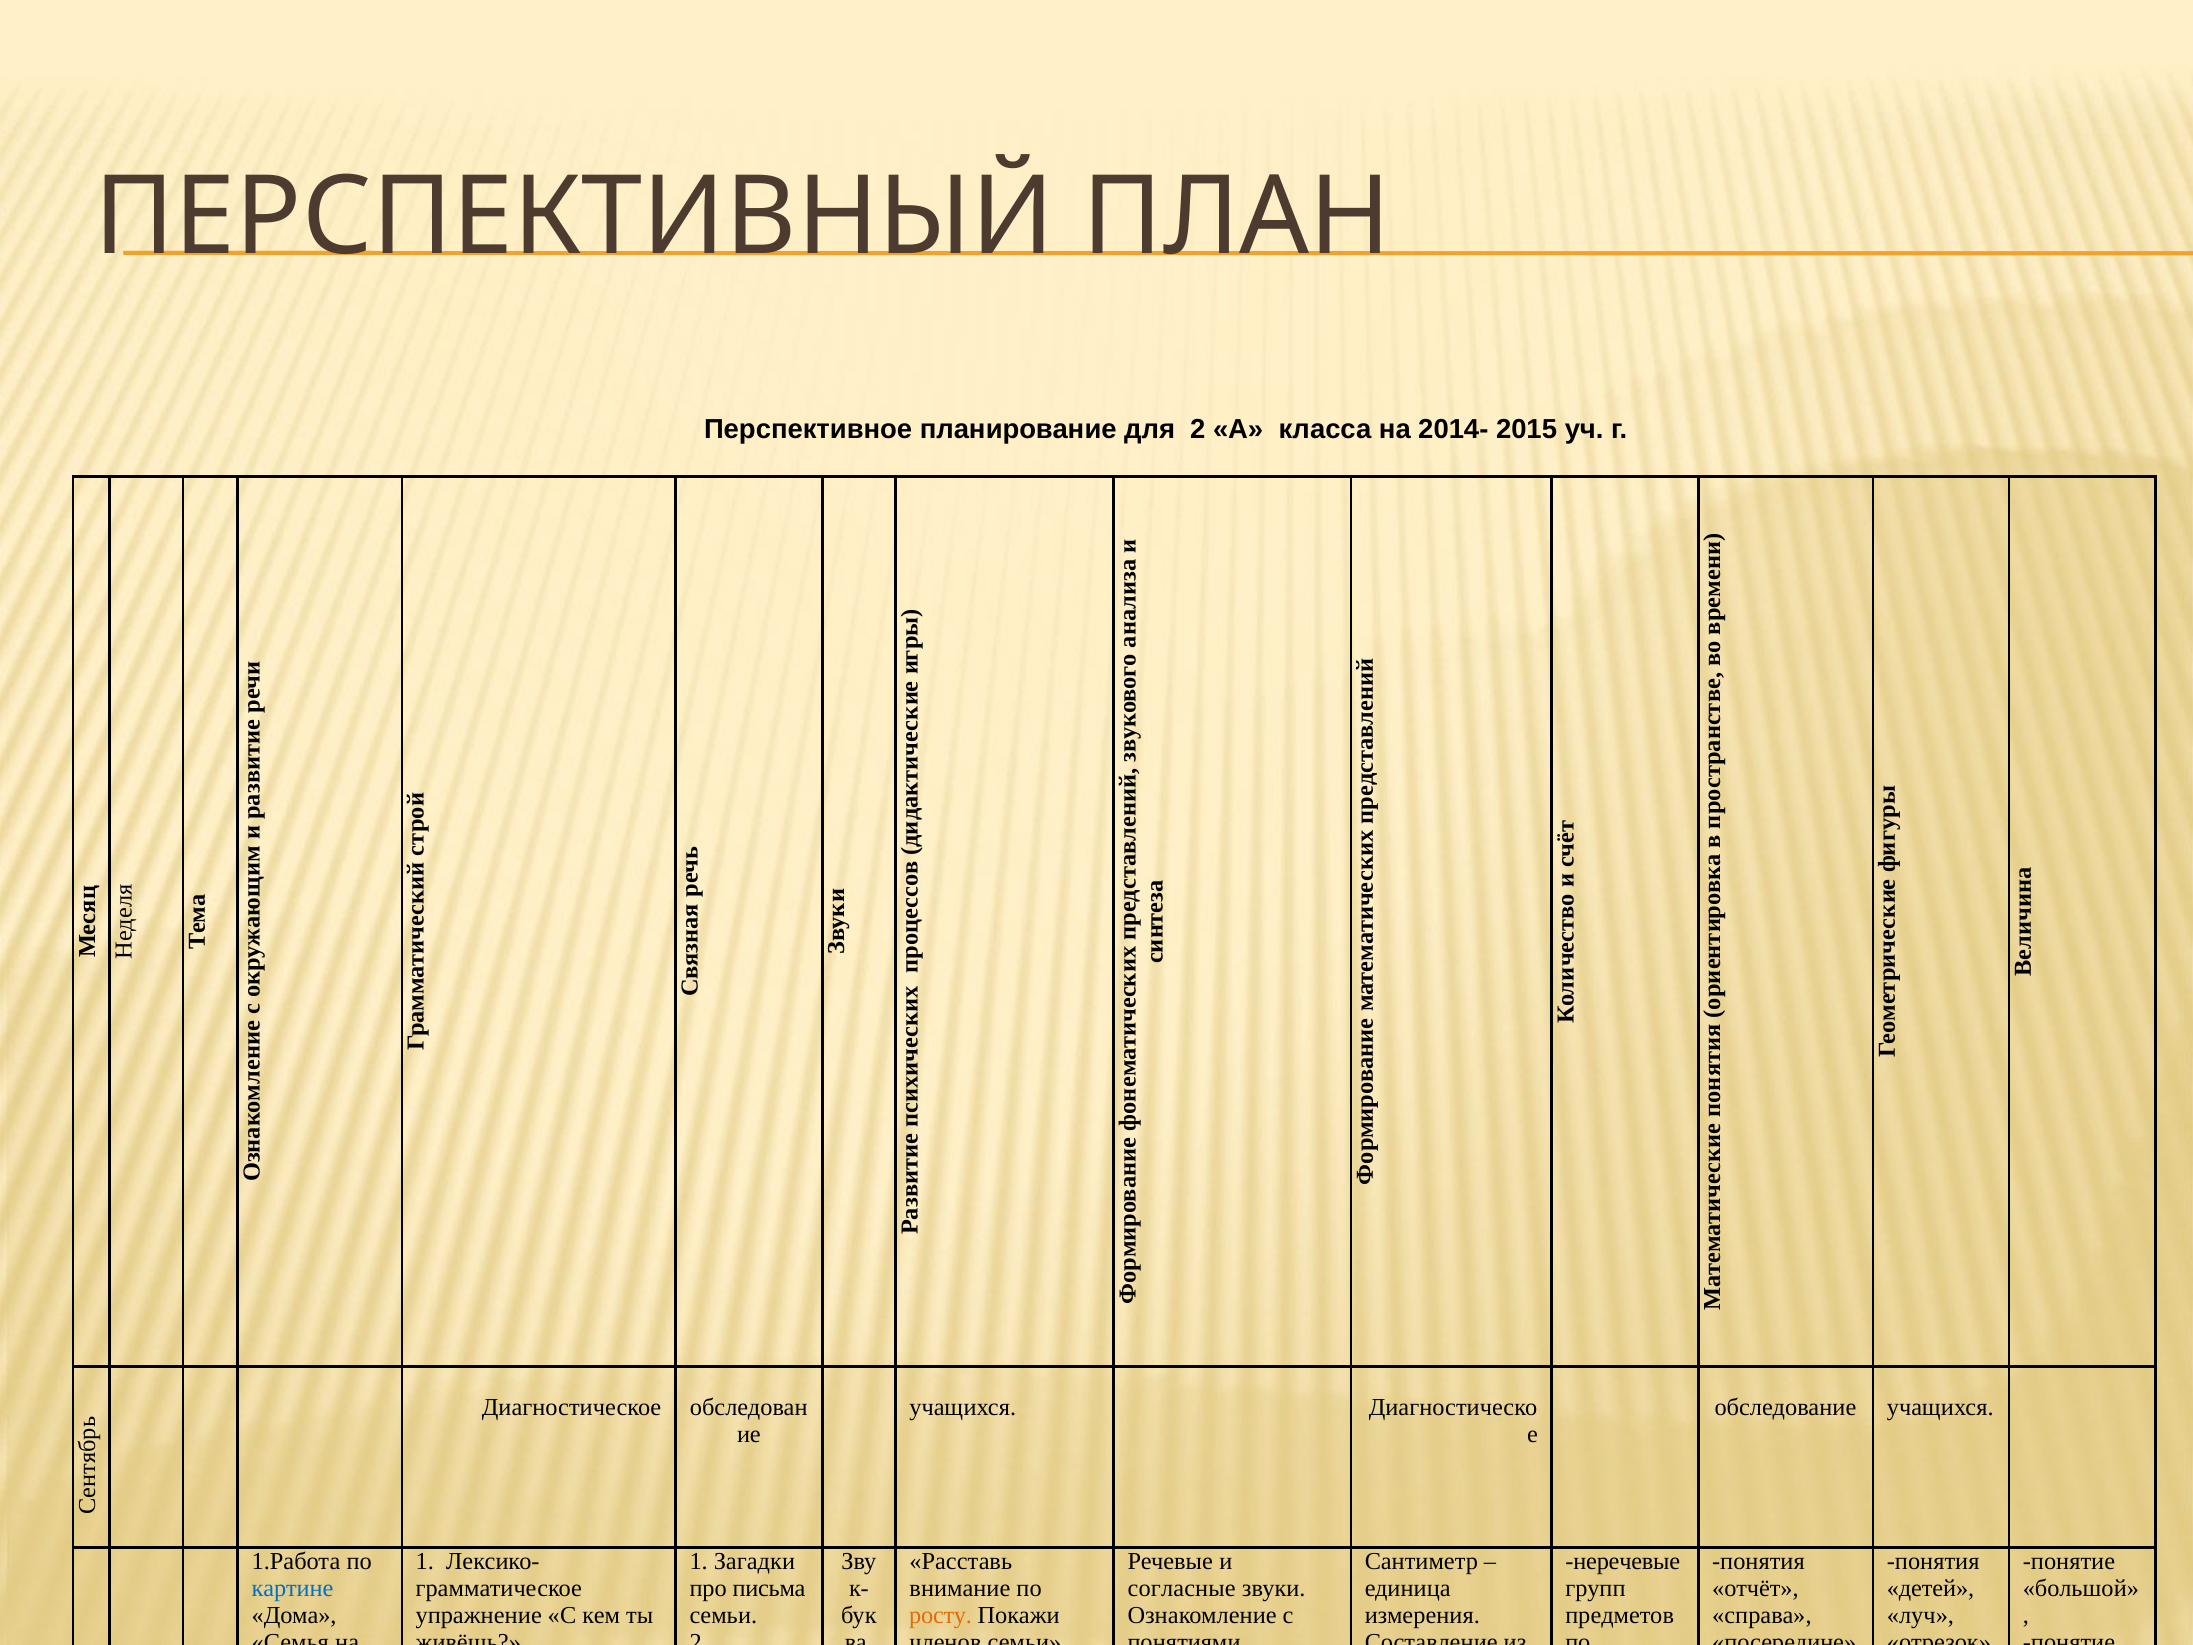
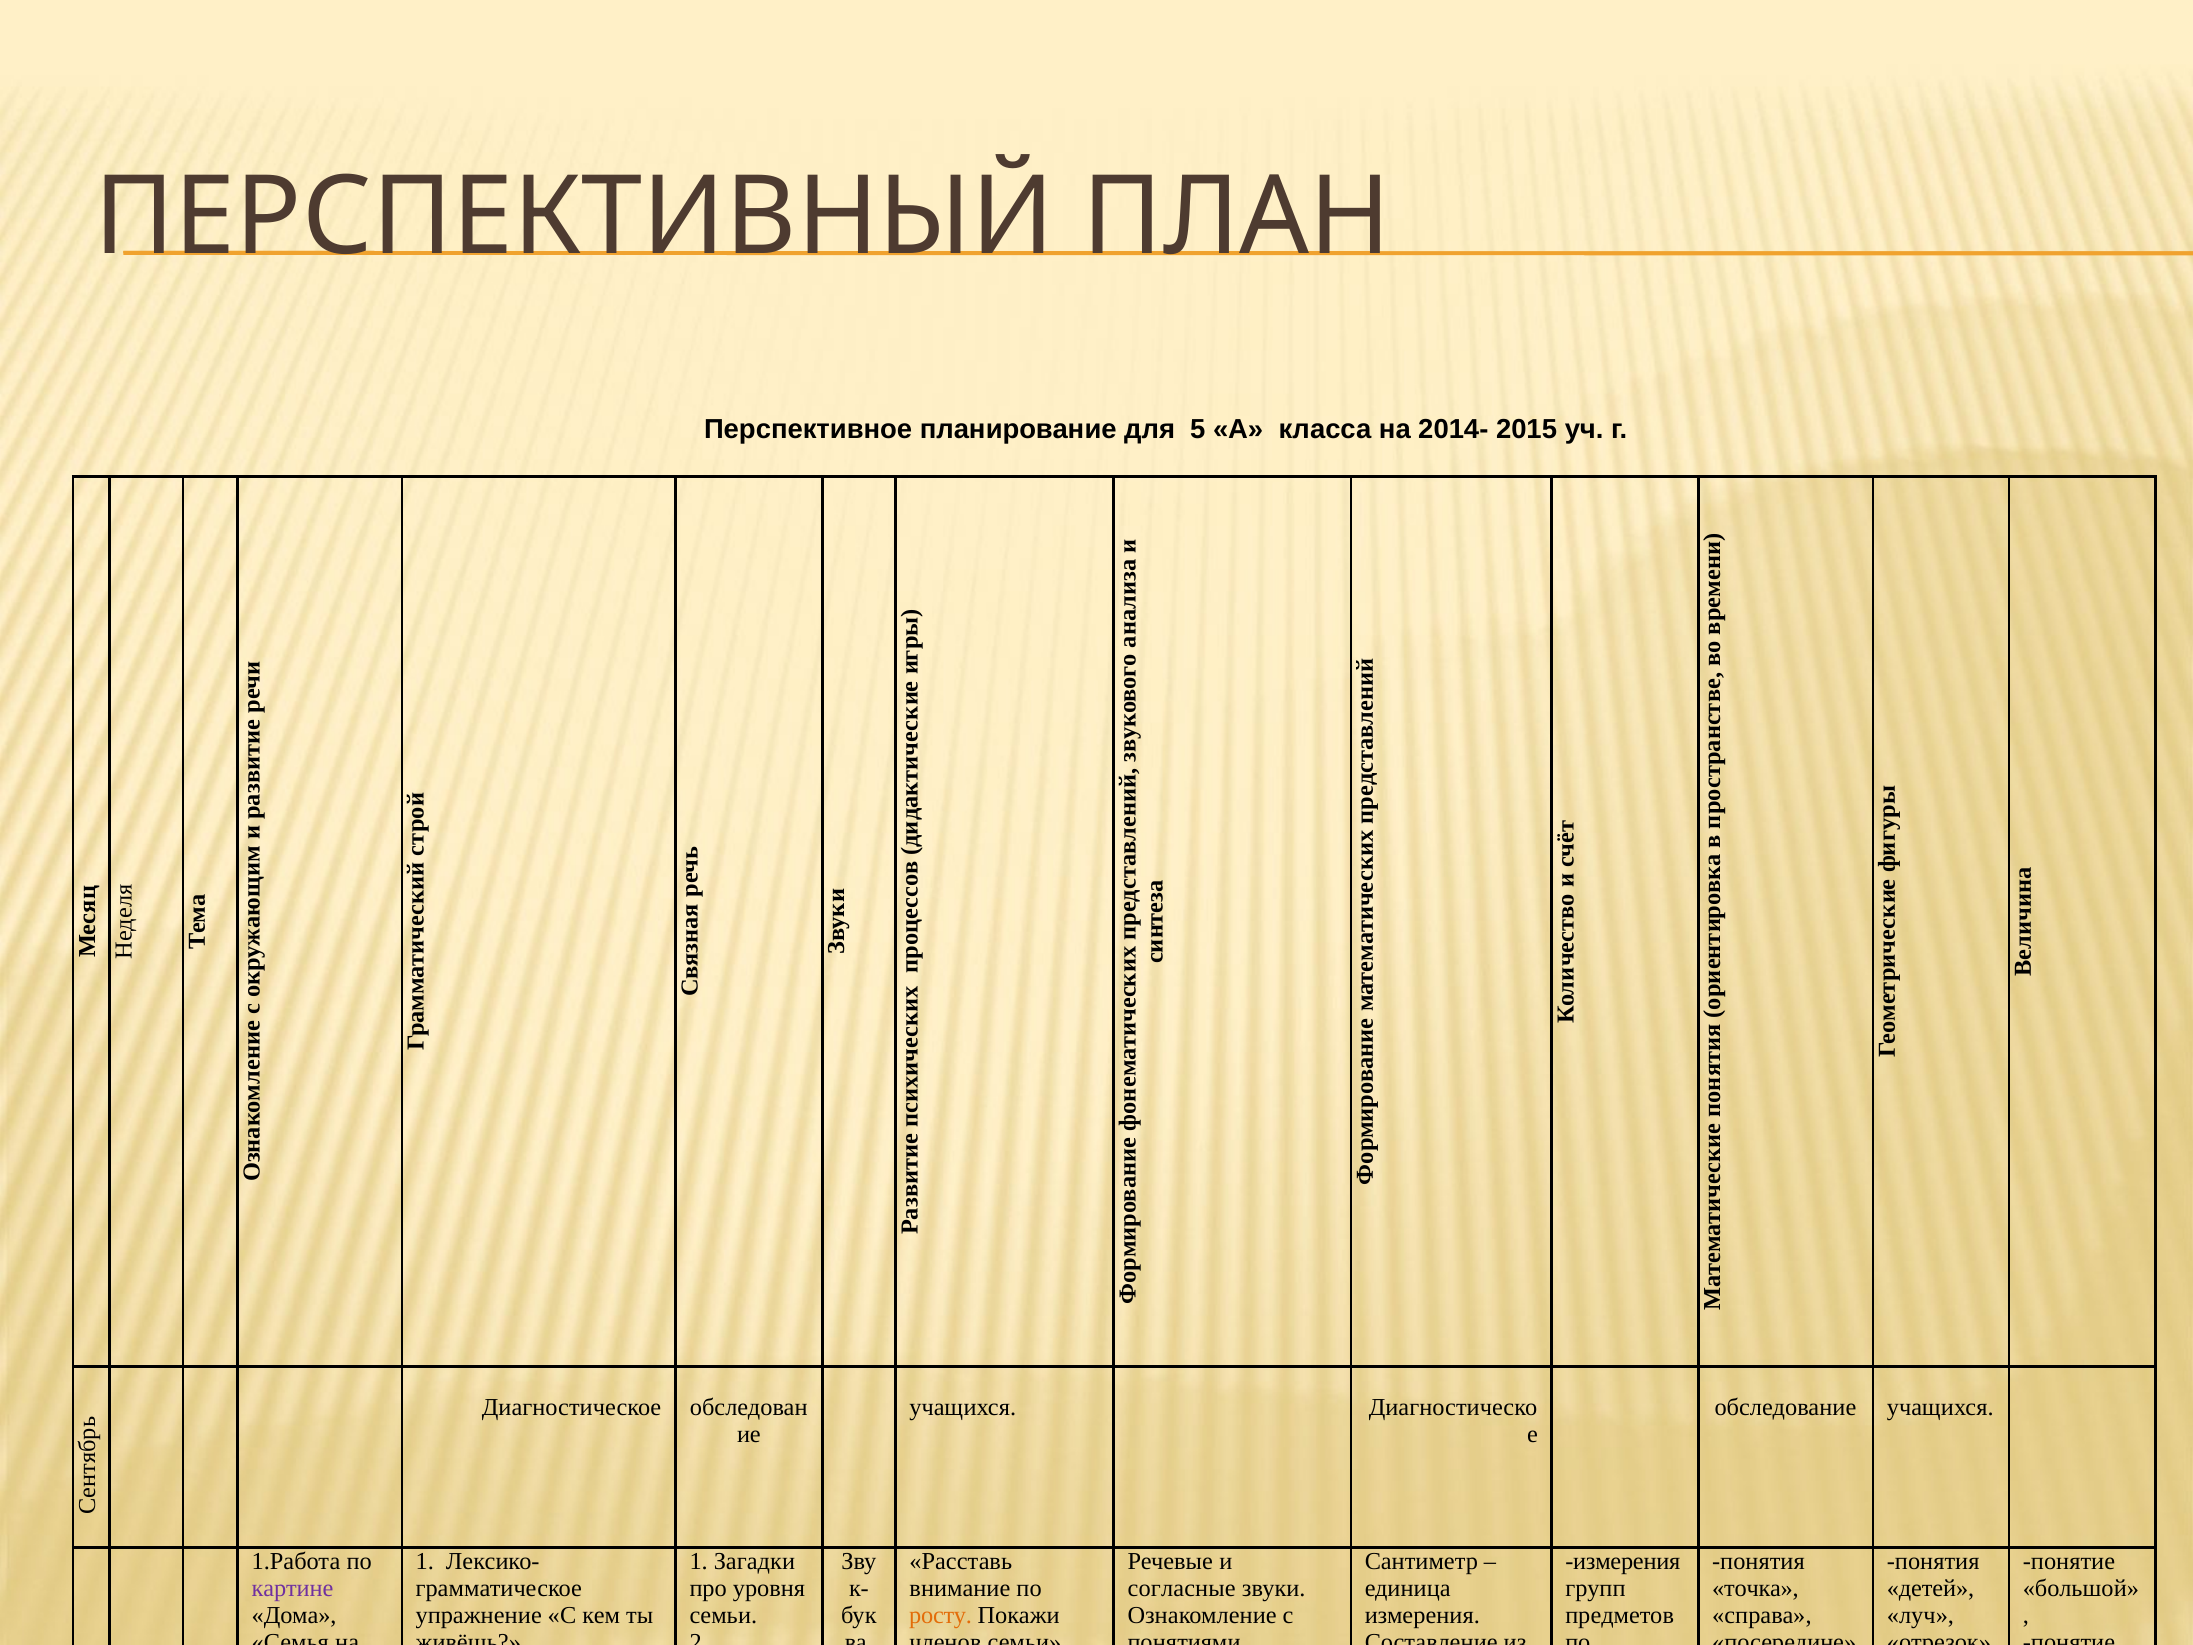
для 2: 2 -> 5
неречевые at (1623, 1561): неречевые -> измерения
картине colour: blue -> purple
письма: письма -> уровня
отчёт: отчёт -> точка
